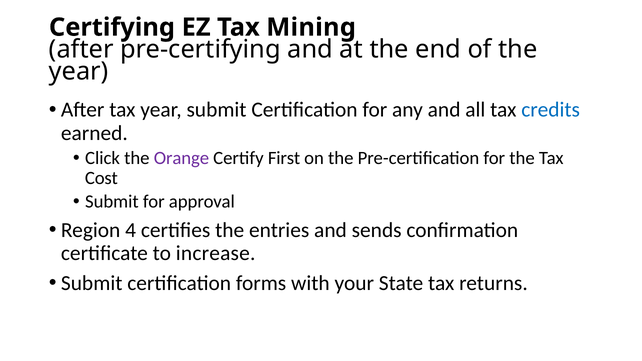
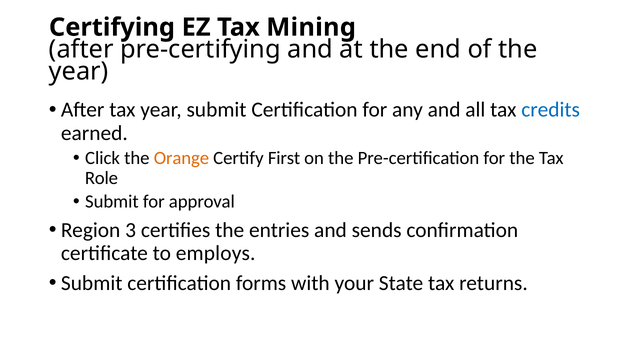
Orange colour: purple -> orange
Cost: Cost -> Role
4: 4 -> 3
increase: increase -> employs
